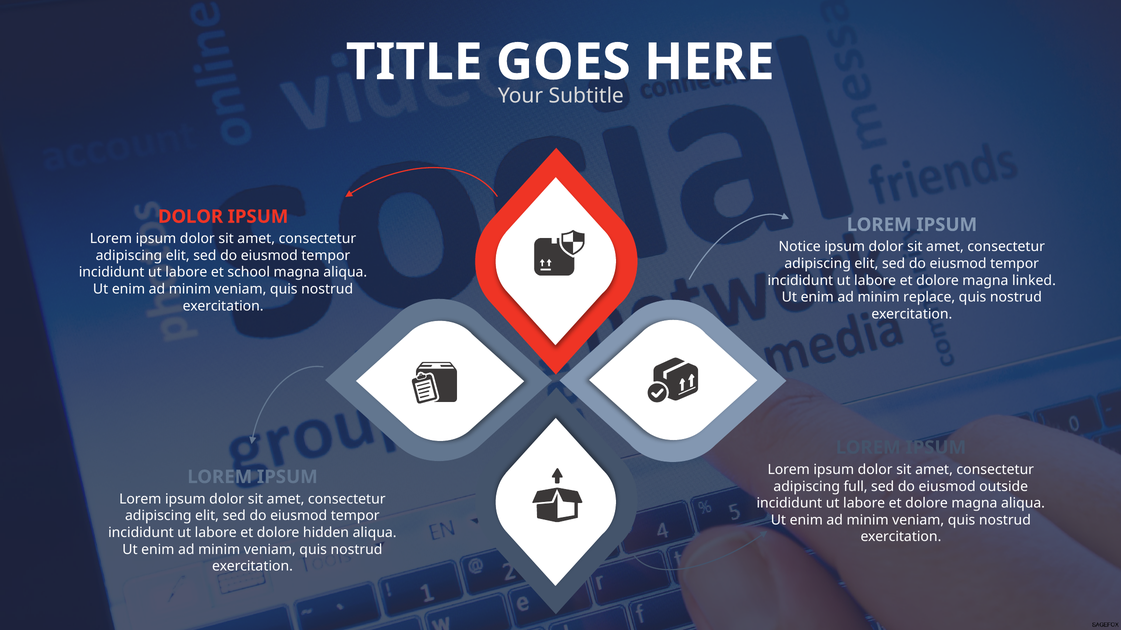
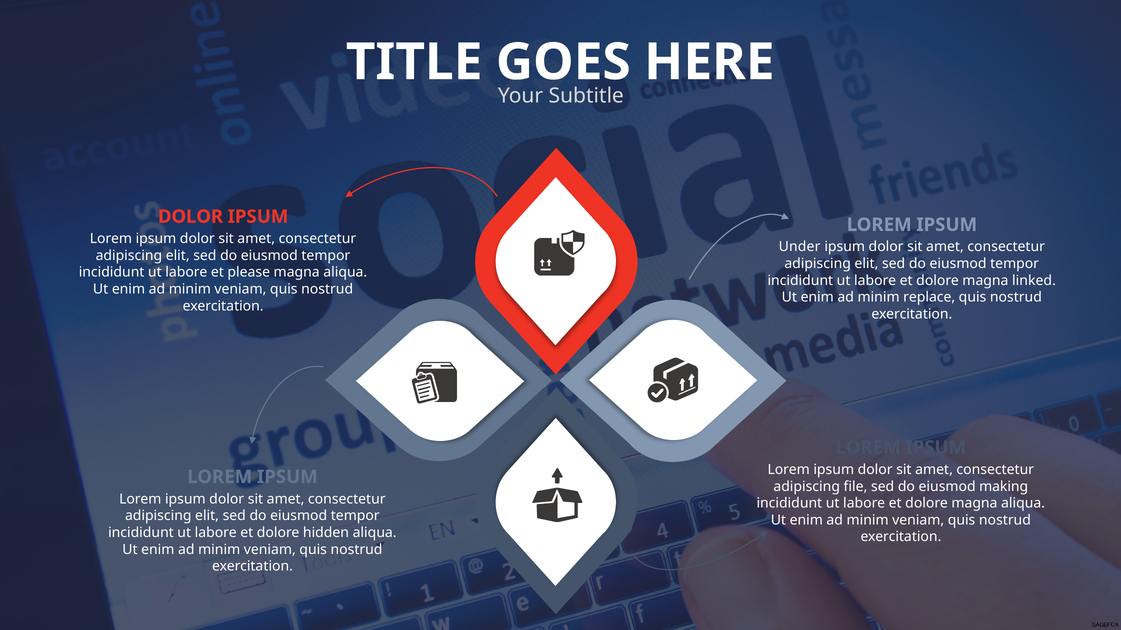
Notice: Notice -> Under
school: school -> please
full: full -> file
outside: outside -> making
